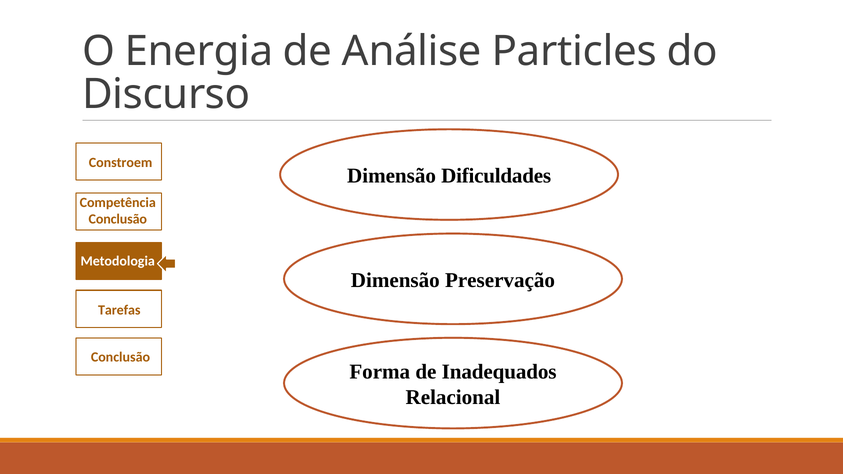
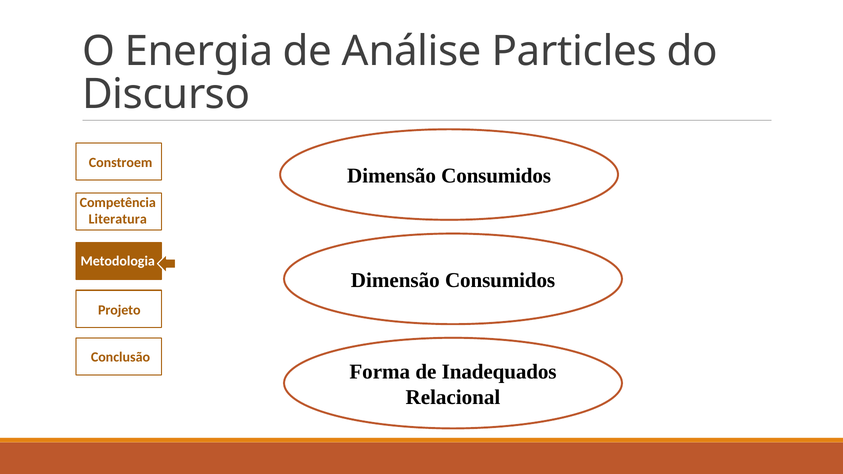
Dificuldades at (496, 176): Dificuldades -> Consumidos
Conclusão at (118, 219): Conclusão -> Literatura
Preservação at (500, 280): Preservação -> Consumidos
Tarefas: Tarefas -> Projeto
